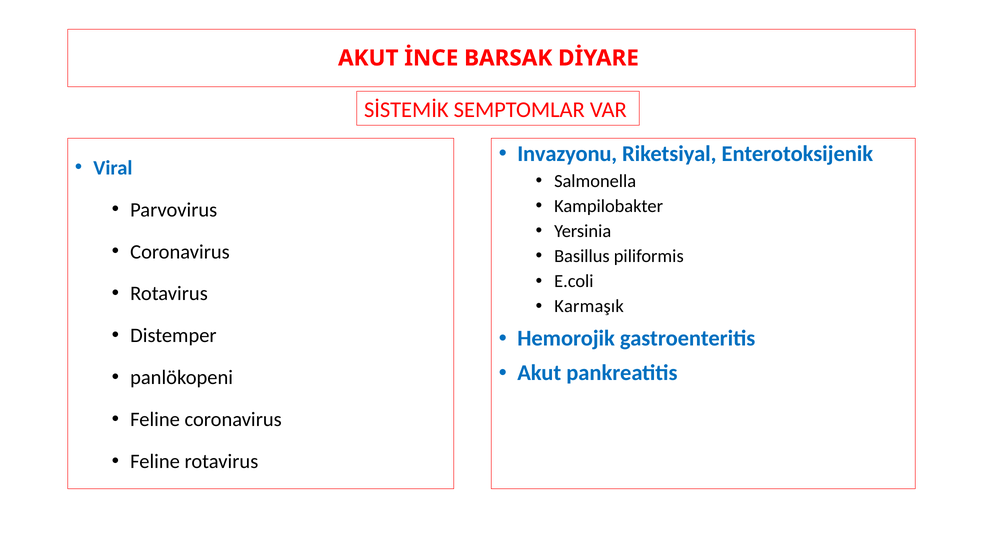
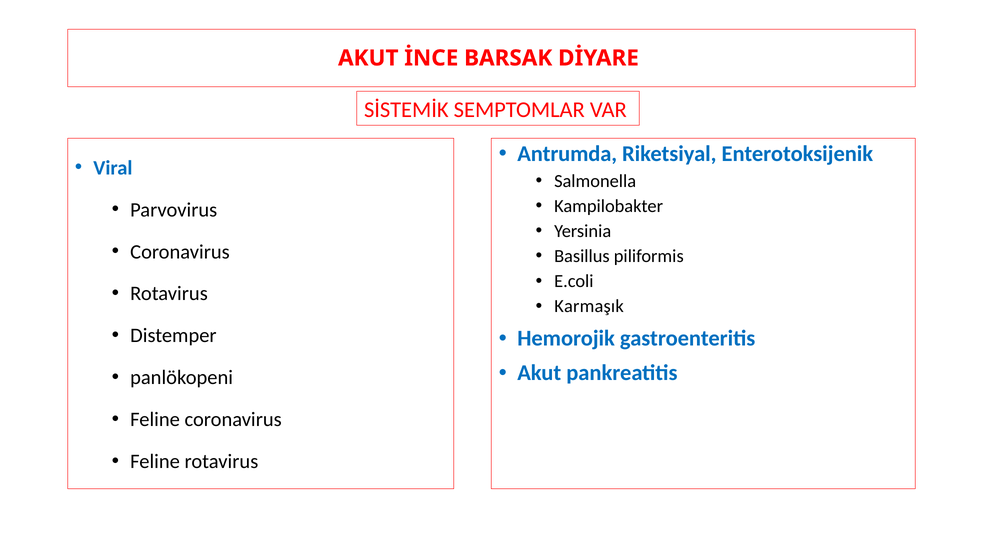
Invazyonu: Invazyonu -> Antrumda
